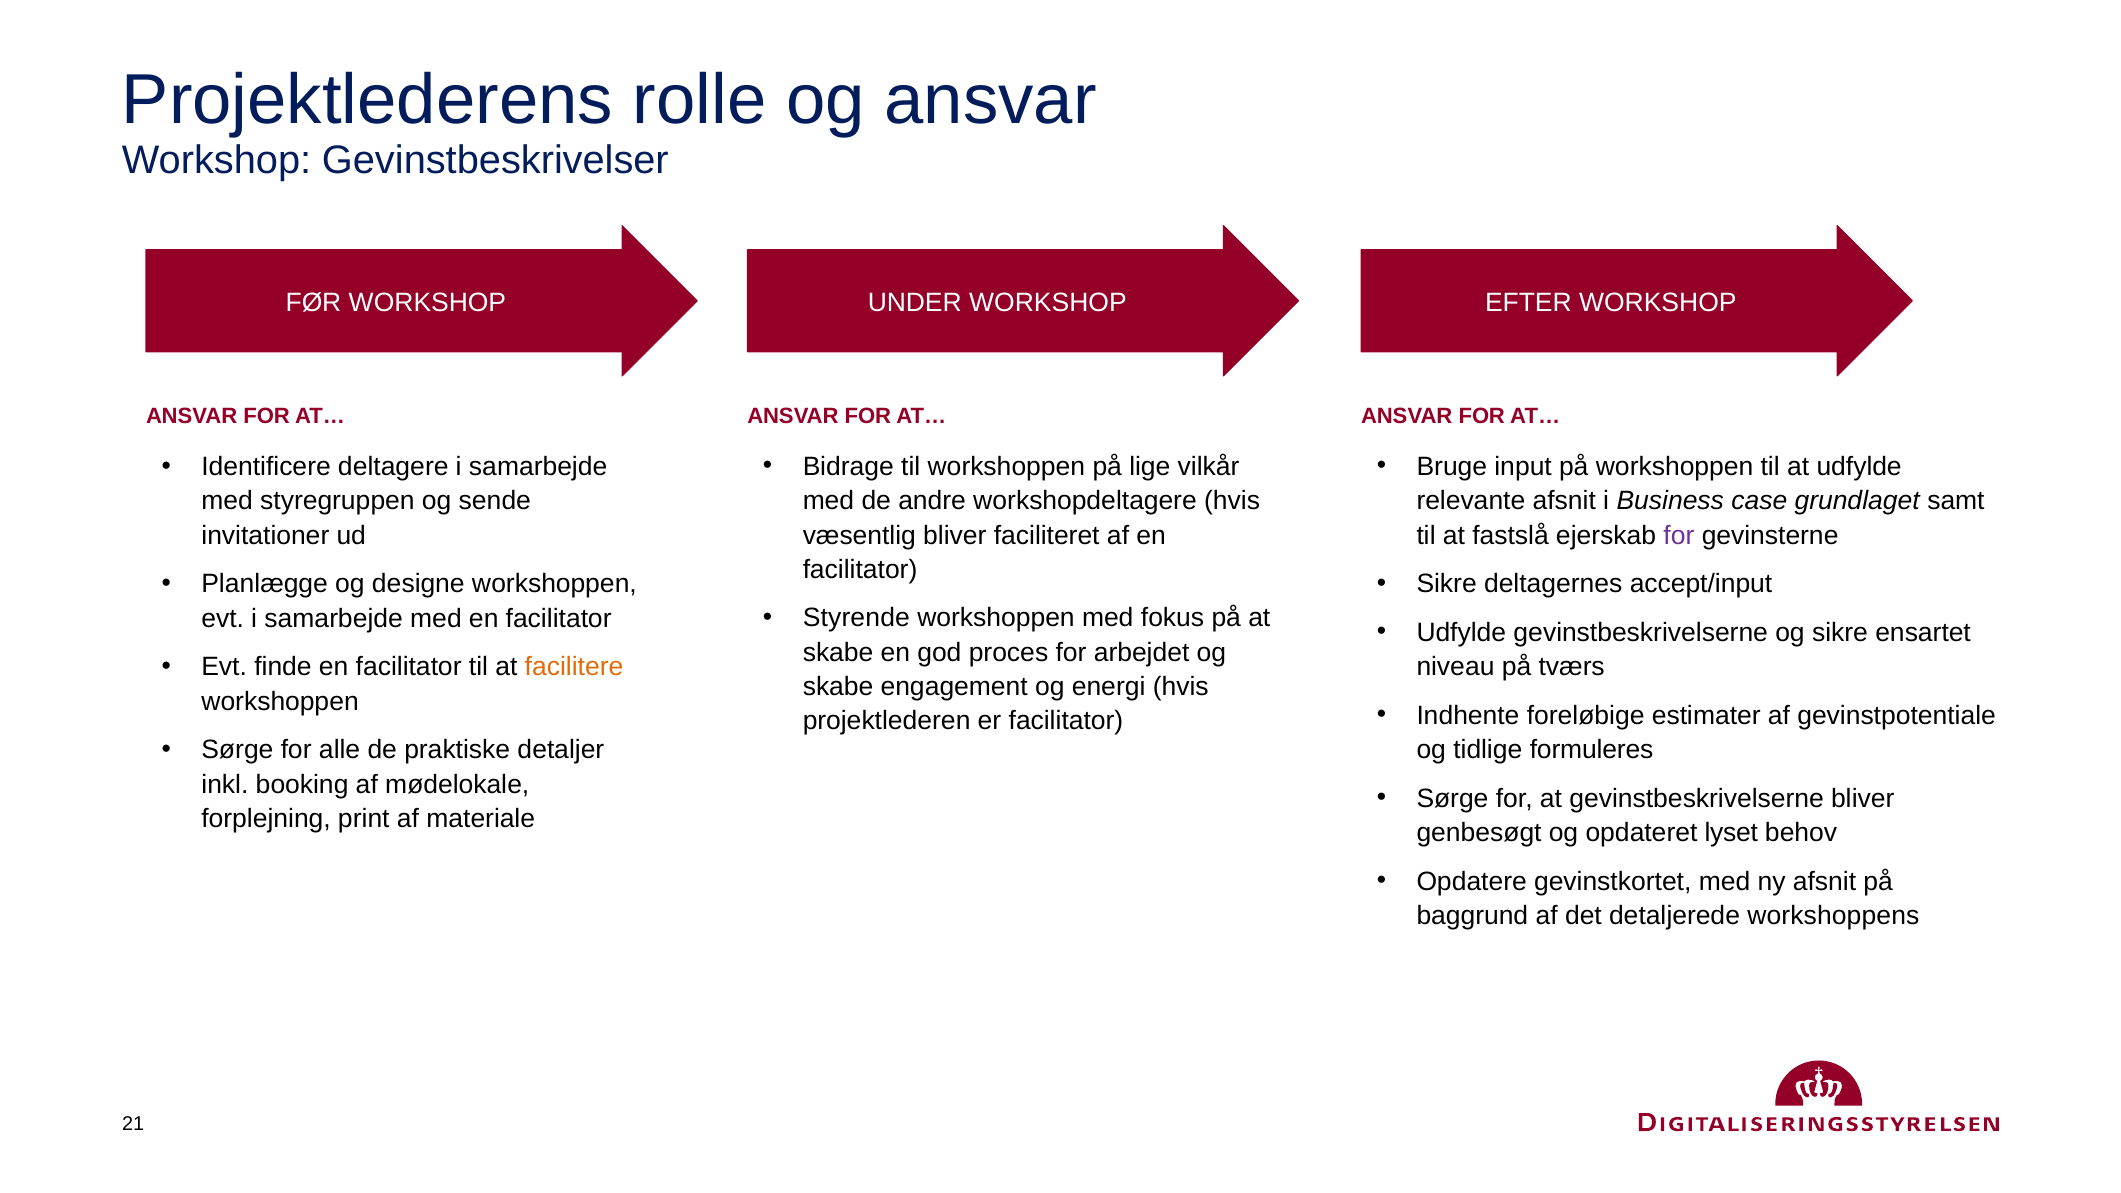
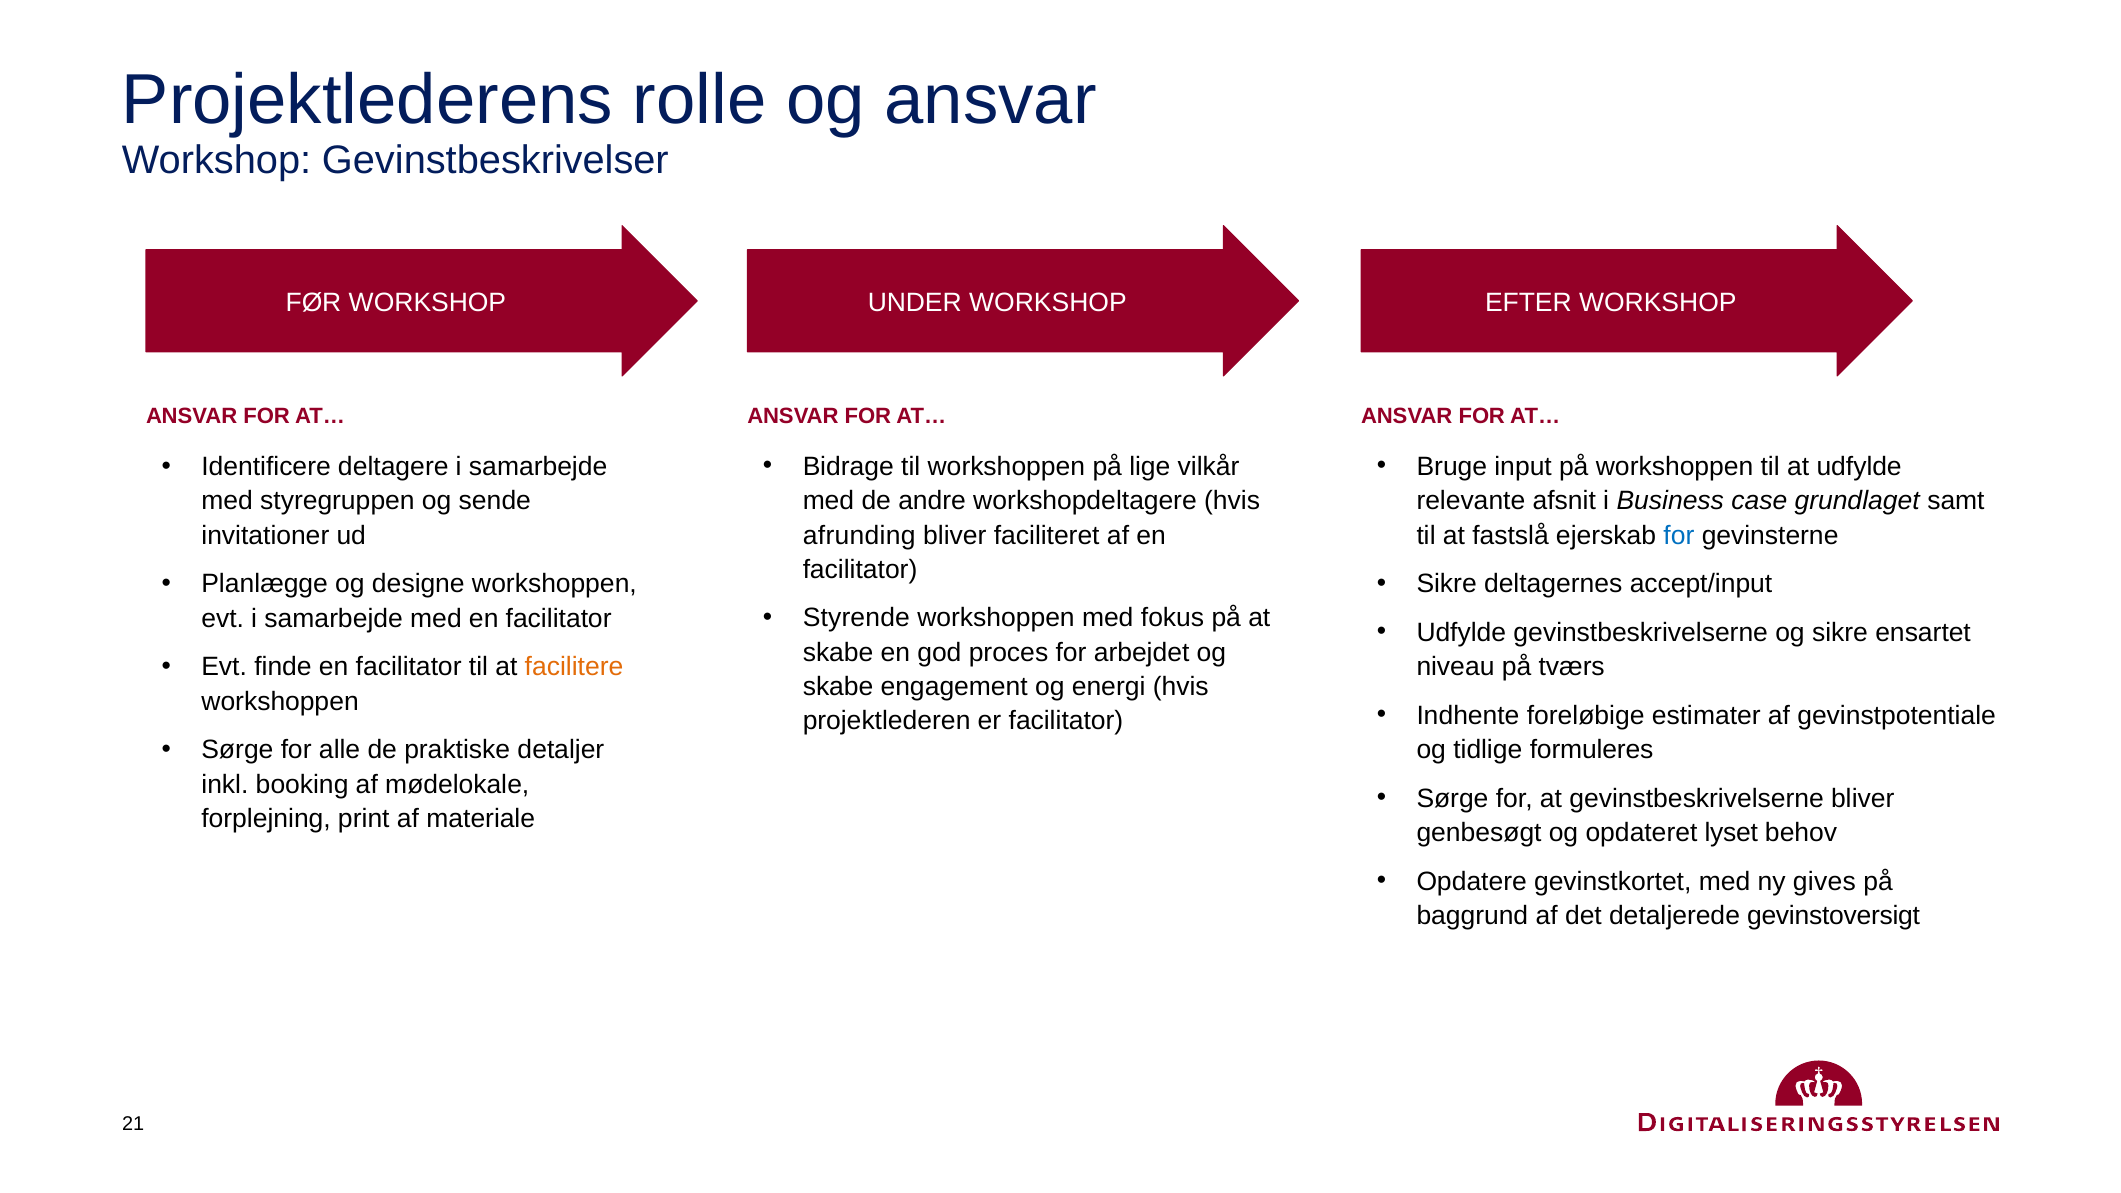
væsentlig: væsentlig -> afrunding
for at (1679, 535) colour: purple -> blue
ny afsnit: afsnit -> gives
workshoppens: workshoppens -> gevinstoversigt
